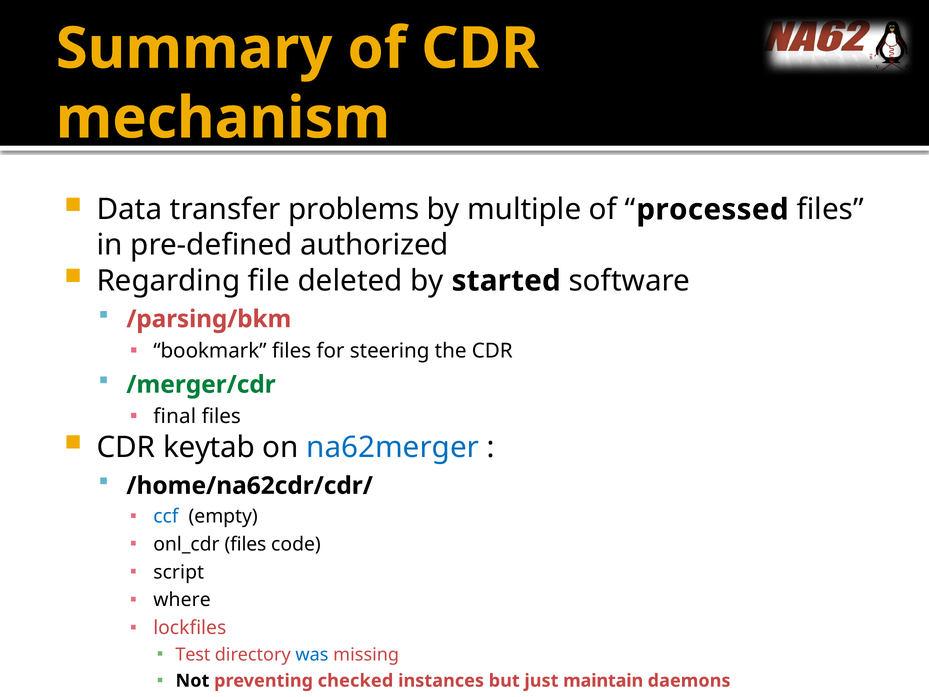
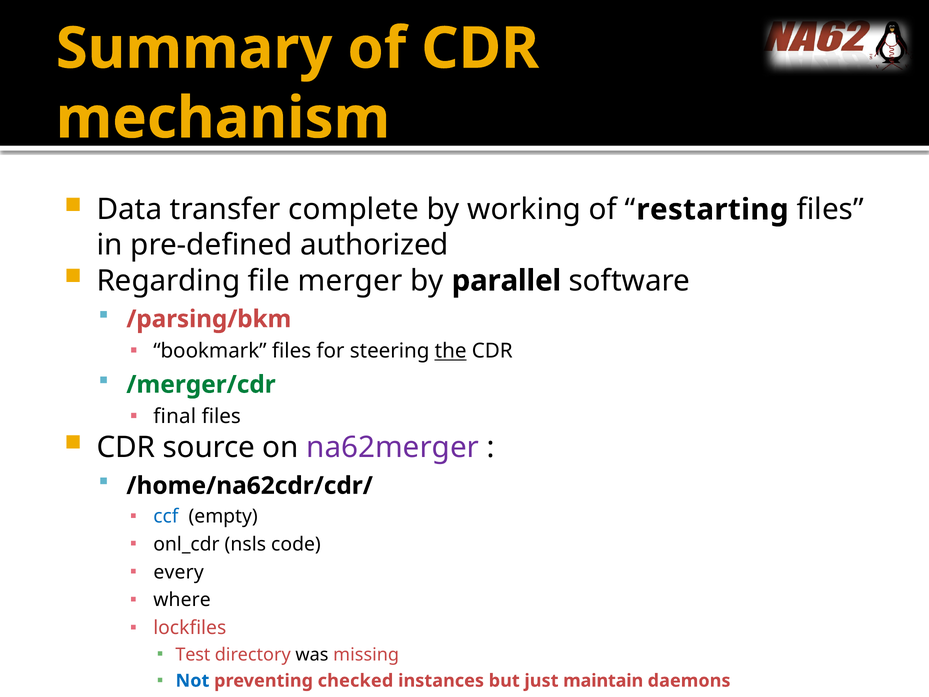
problems: problems -> complete
multiple: multiple -> working
processed: processed -> restarting
deleted: deleted -> merger
started: started -> parallel
the underline: none -> present
keytab: keytab -> source
na62merger colour: blue -> purple
onl_cdr files: files -> nsls
script: script -> every
was colour: blue -> black
Not colour: black -> blue
